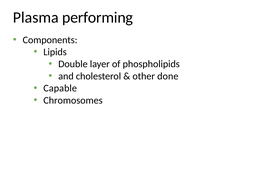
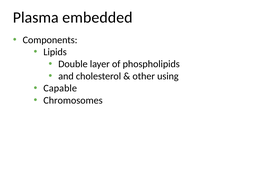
performing: performing -> embedded
done: done -> using
